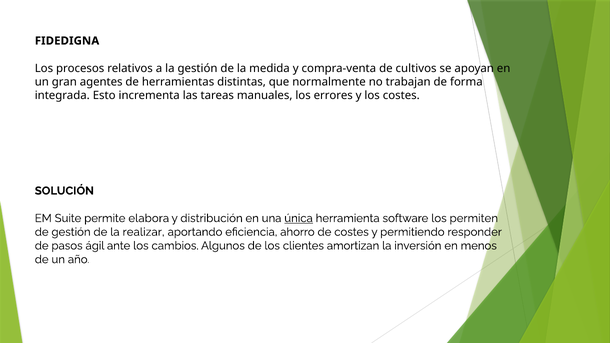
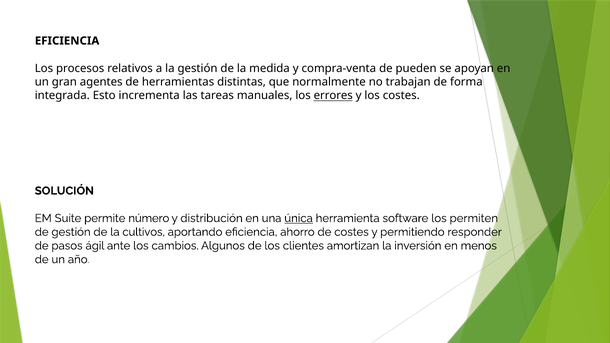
FIDEDIGNA at (67, 41): FIDEDIGNA -> EFICIENCIA
cultivos: cultivos -> pueden
errores underline: none -> present
elabora: elabora -> número
realizar: realizar -> cultivos
